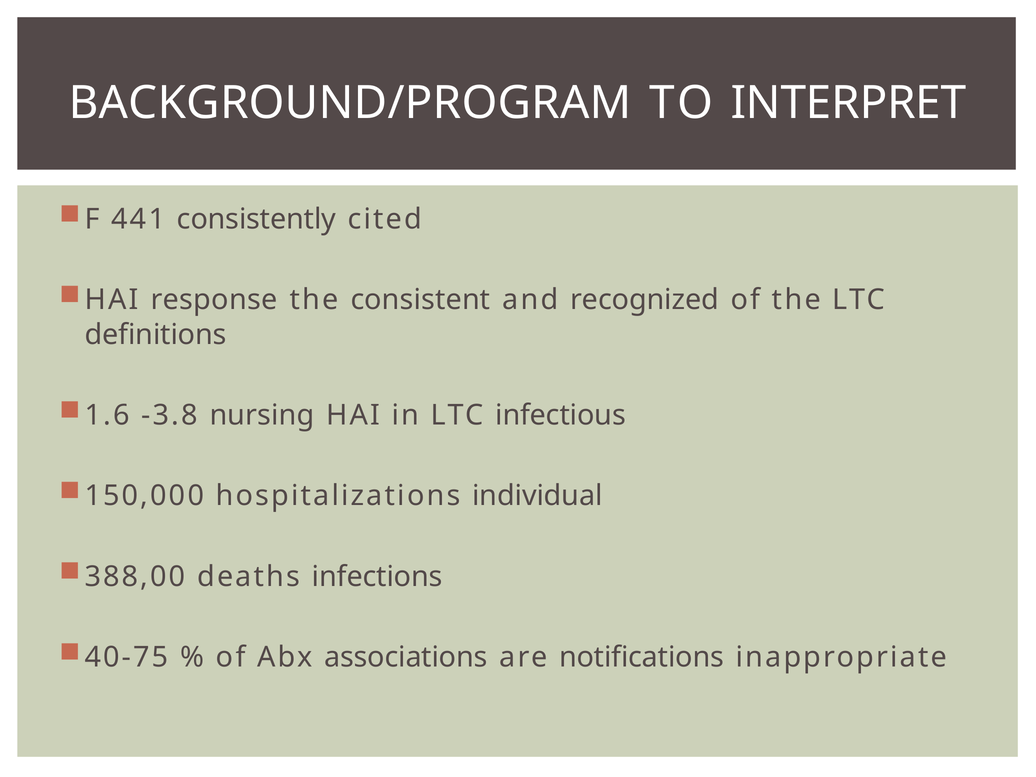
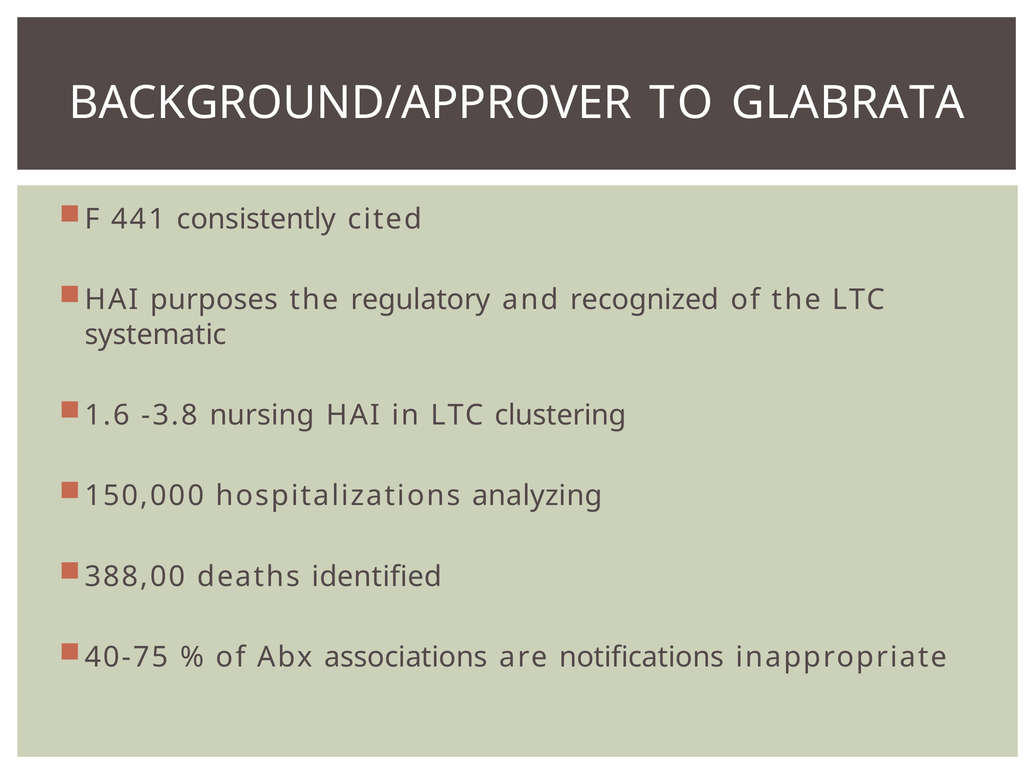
BACKGROUND/PROGRAM: BACKGROUND/PROGRAM -> BACKGROUND/APPROVER
INTERPRET: INTERPRET -> GLABRATA
response: response -> purposes
consistent: consistent -> regulatory
definitions: definitions -> systematic
infectious: infectious -> clustering
individual: individual -> analyzing
infections: infections -> identified
